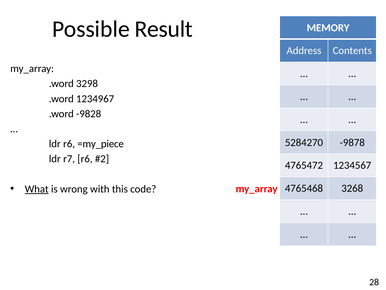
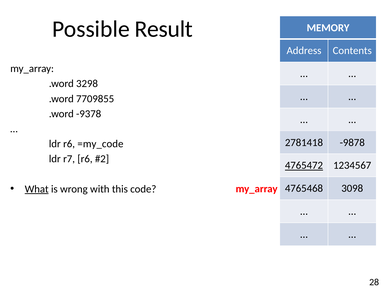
1234967: 1234967 -> 7709855
-9828: -9828 -> -9378
5284270: 5284270 -> 2781418
=my_piece: =my_piece -> =my_code
4765472 underline: none -> present
3268: 3268 -> 3098
